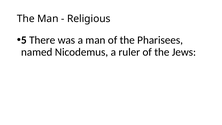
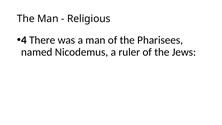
5: 5 -> 4
